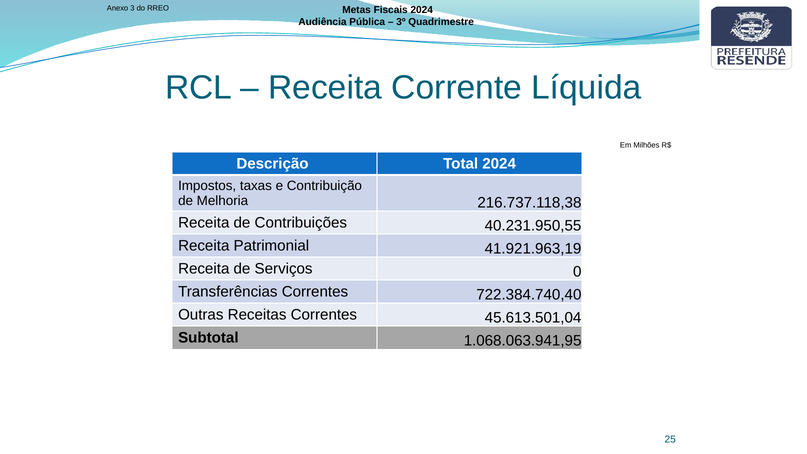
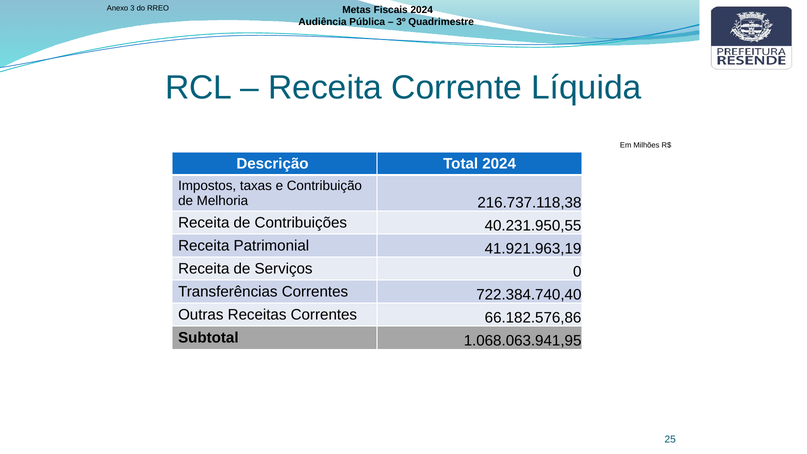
45.613.501,04: 45.613.501,04 -> 66.182.576,86
